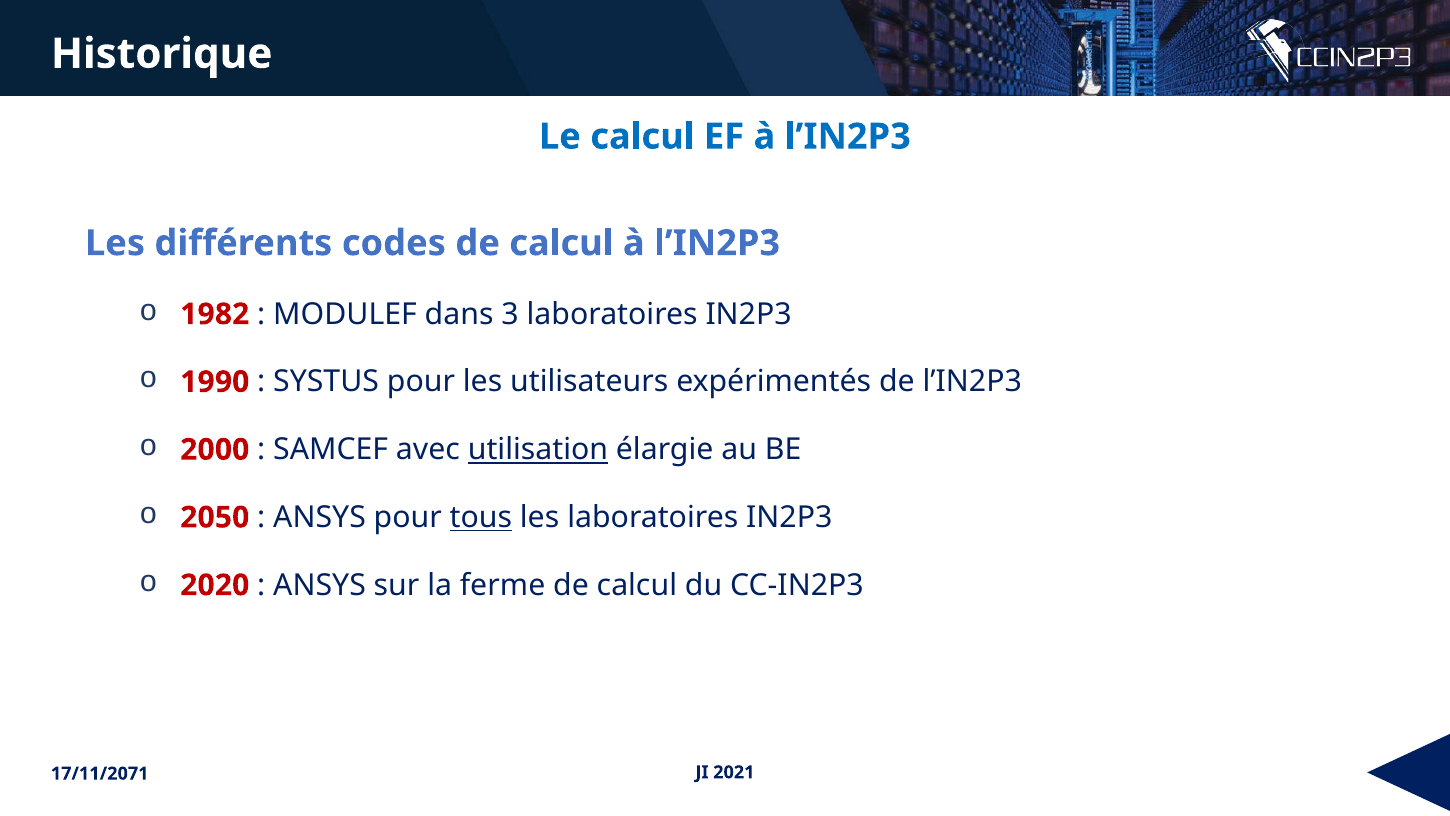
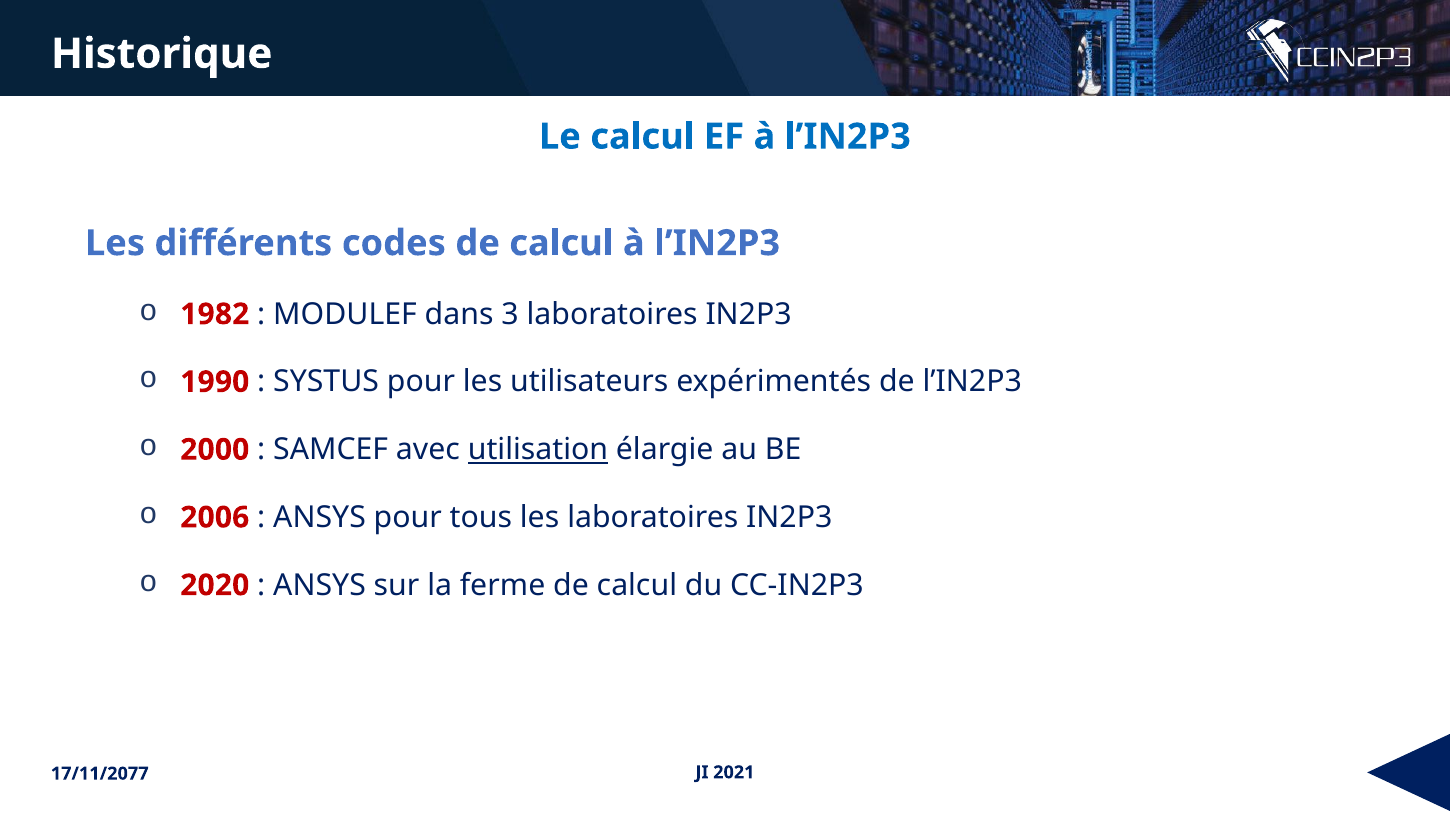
2050: 2050 -> 2006
tous underline: present -> none
17/11/2071: 17/11/2071 -> 17/11/2077
